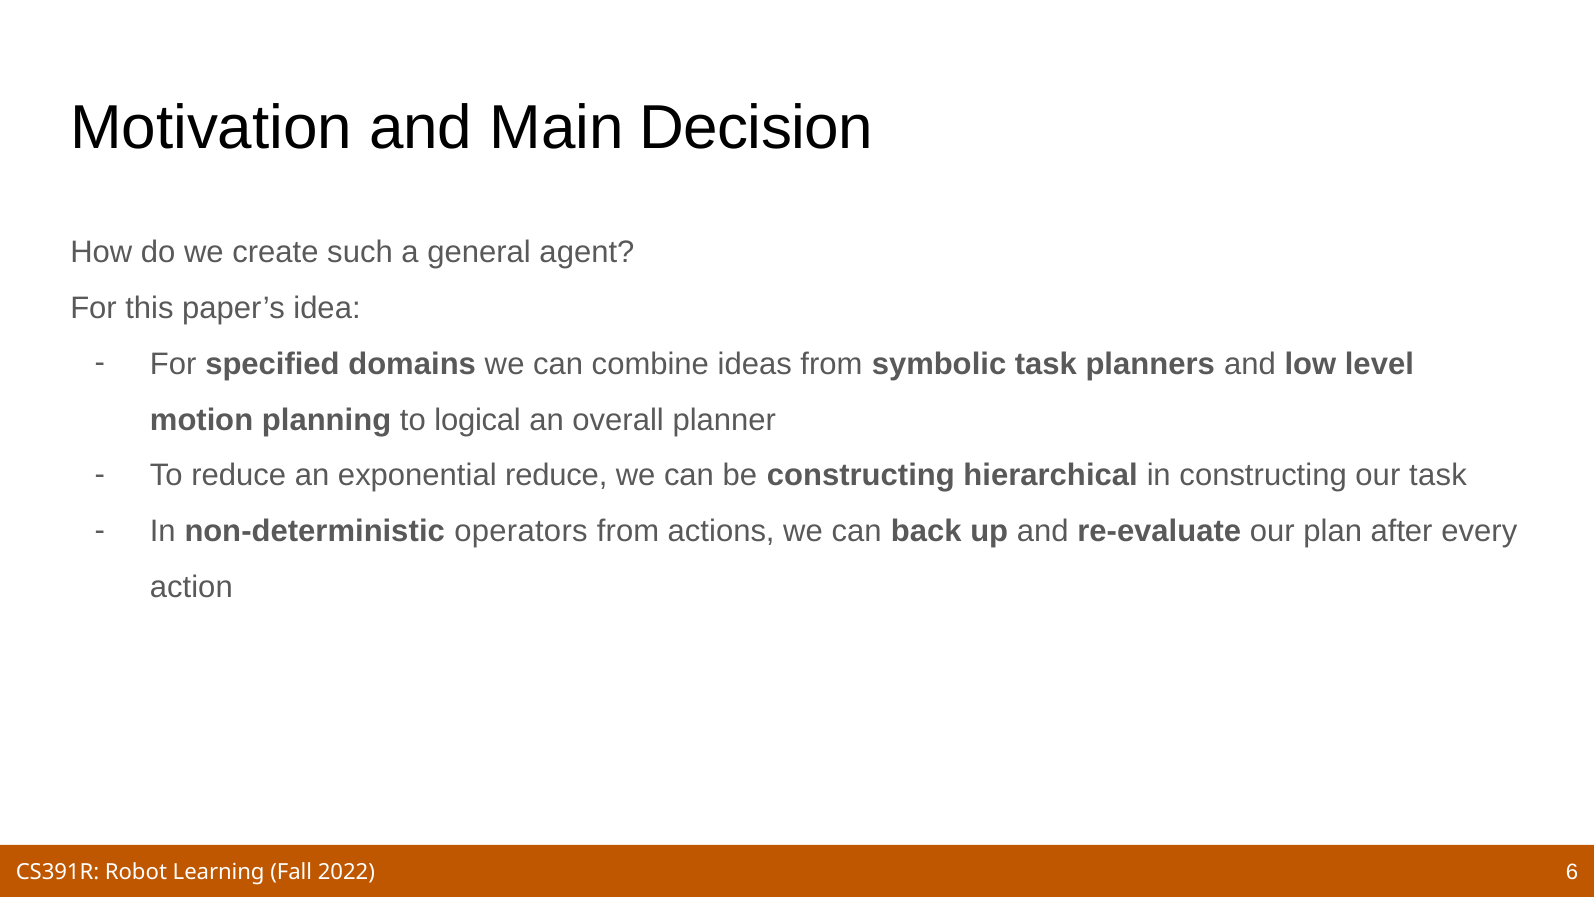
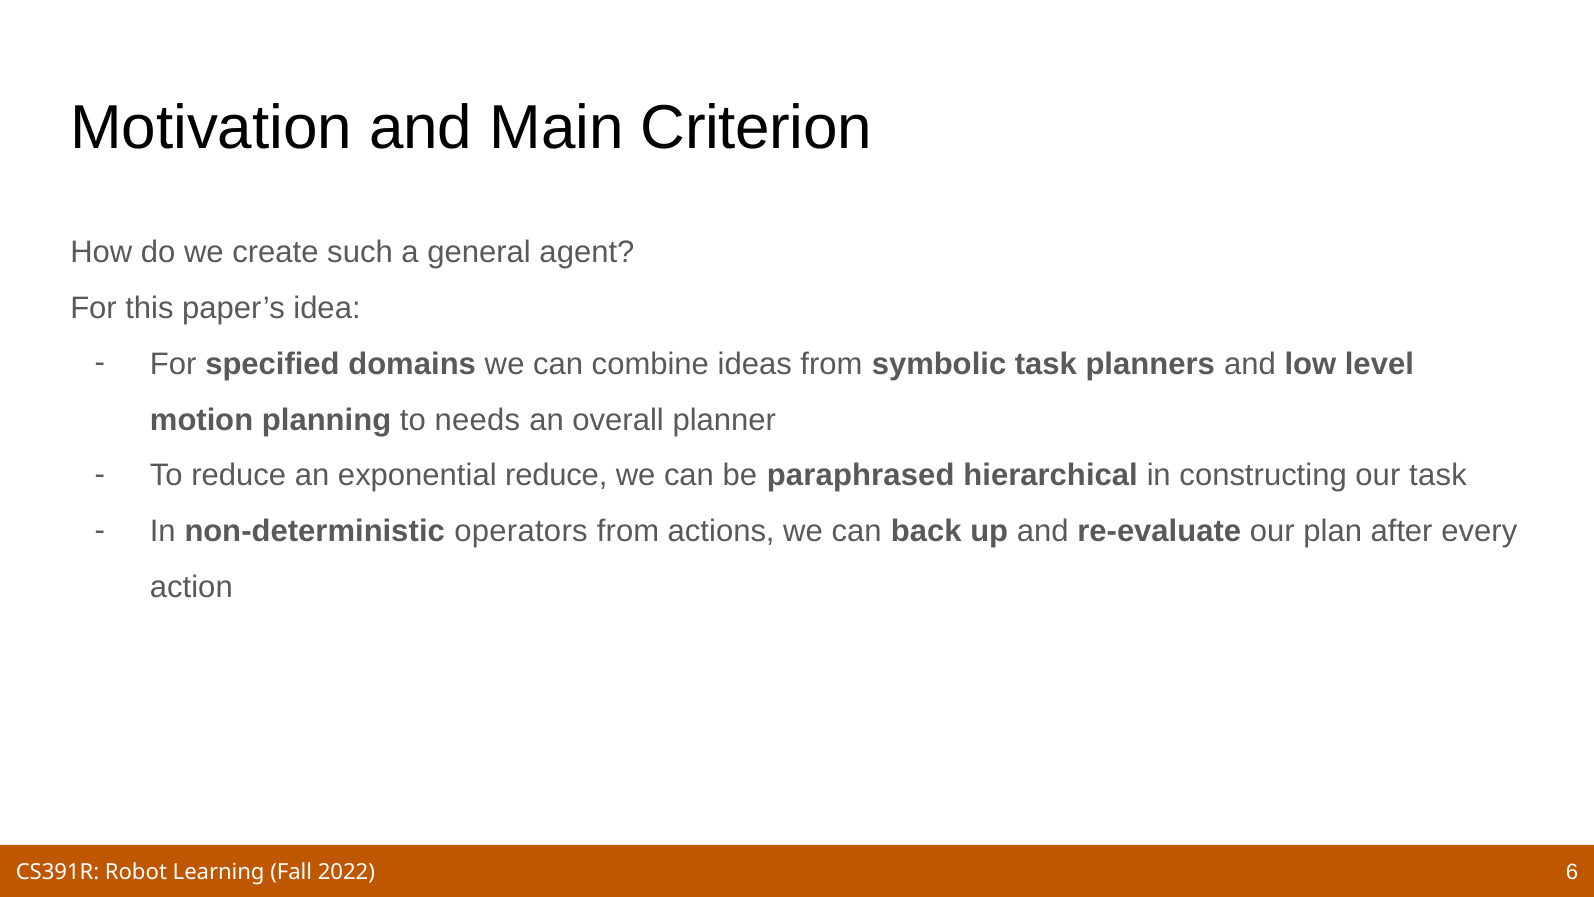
Decision: Decision -> Criterion
logical: logical -> needs
be constructing: constructing -> paraphrased
